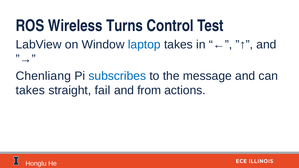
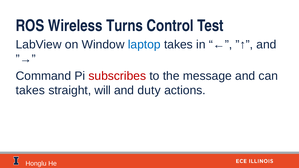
Chenliang: Chenliang -> Command
subscribes colour: blue -> red
fail: fail -> will
from: from -> duty
